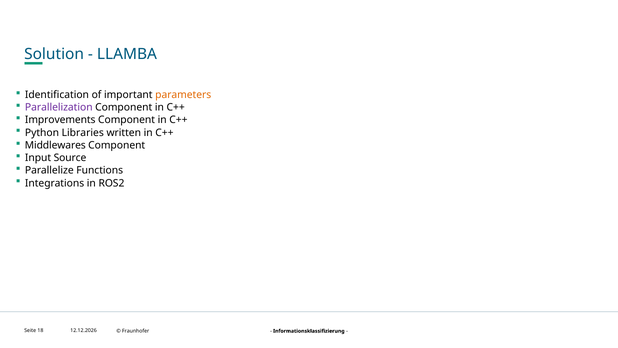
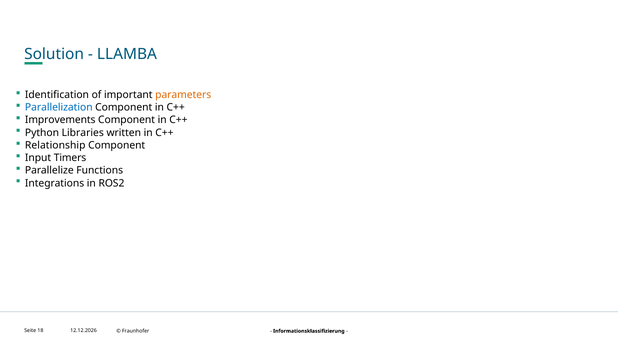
Parallelization colour: purple -> blue
Middlewares: Middlewares -> Relationship
Source: Source -> Timers
